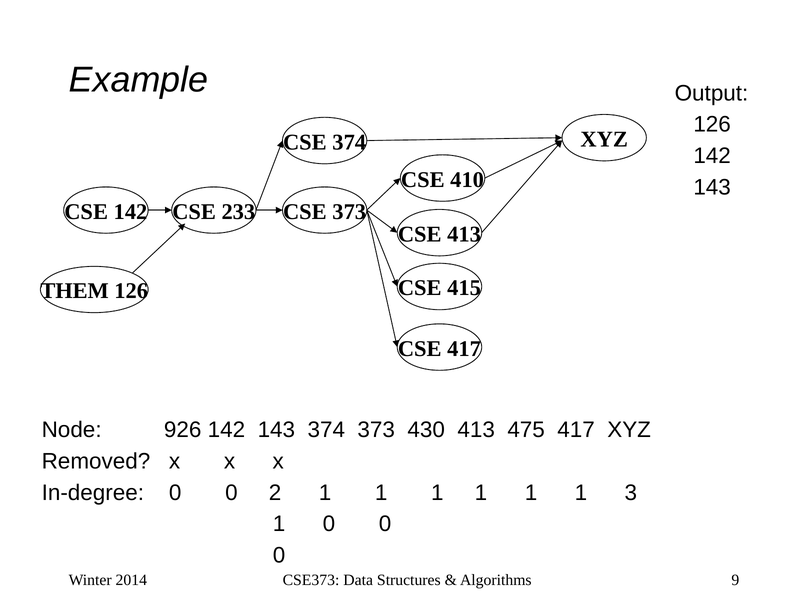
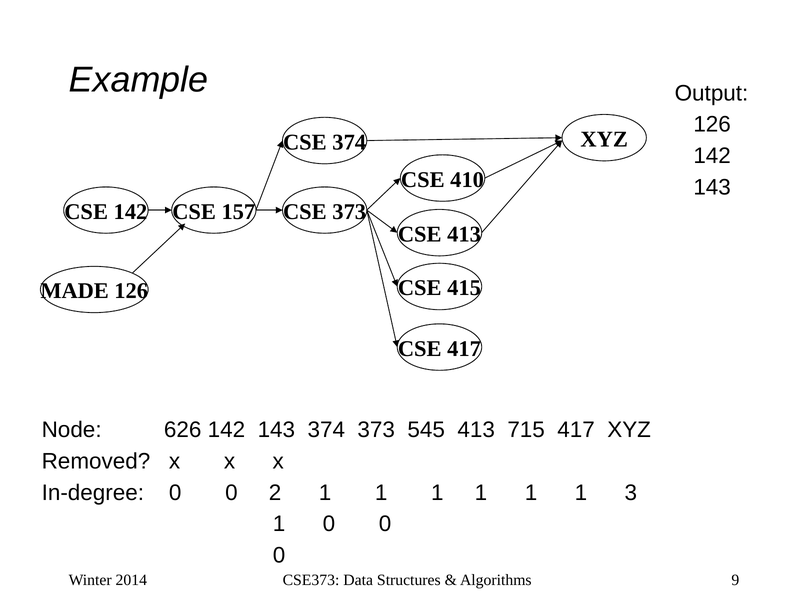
233: 233 -> 157
THEM: THEM -> MADE
926: 926 -> 626
430: 430 -> 545
475: 475 -> 715
